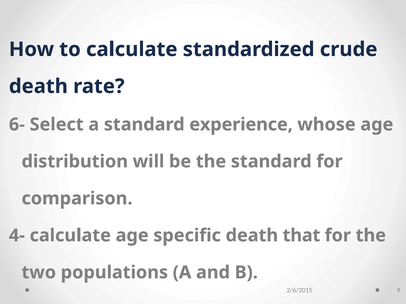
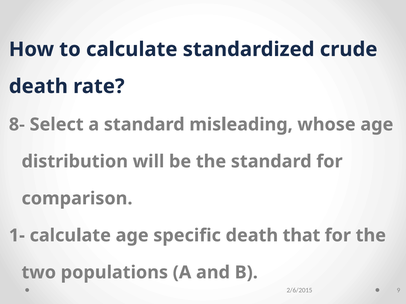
6-: 6- -> 8-
experience: experience -> misleading
4-: 4- -> 1-
